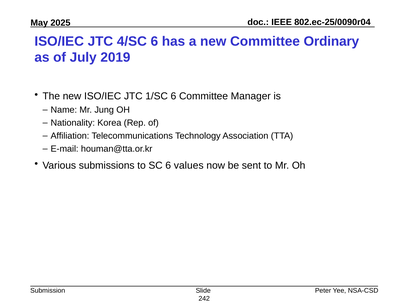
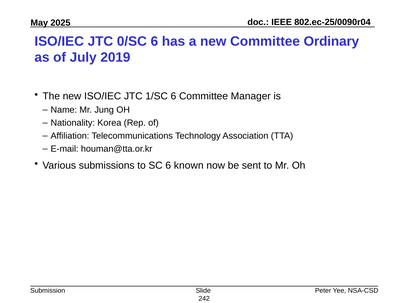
4/SC: 4/SC -> 0/SC
values: values -> known
